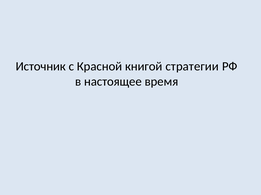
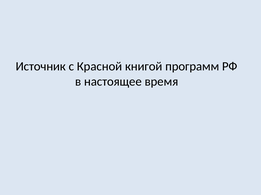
стратегии: стратегии -> программ
